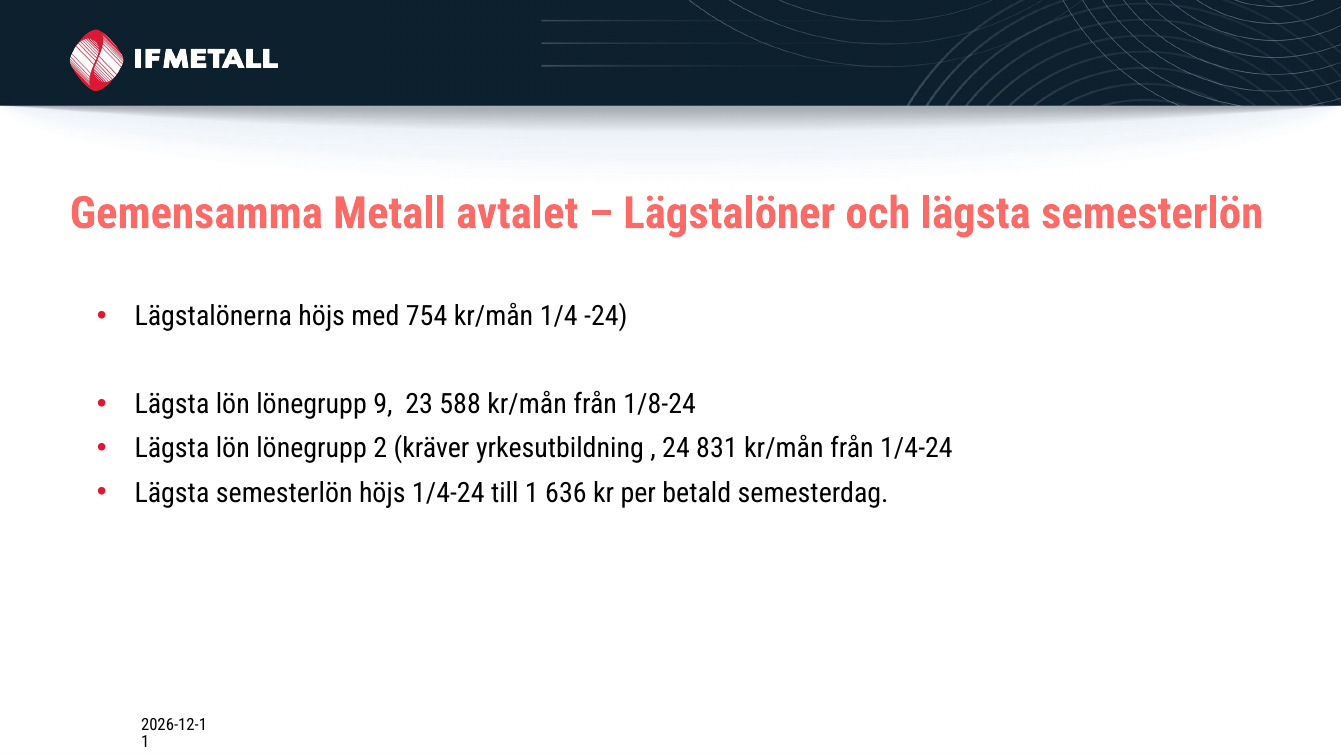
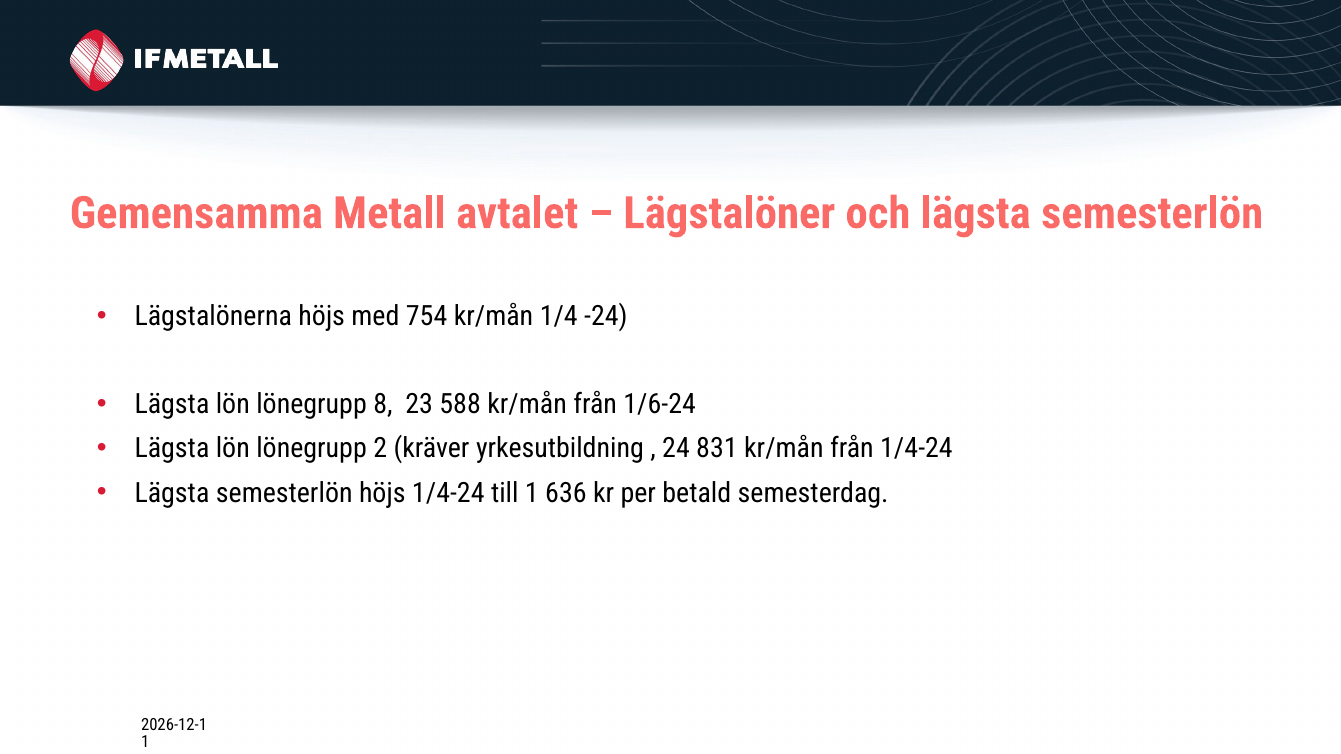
9: 9 -> 8
1/8-24: 1/8-24 -> 1/6-24
